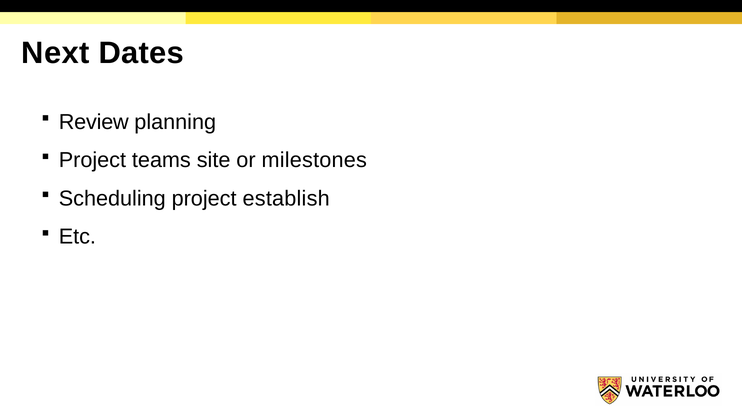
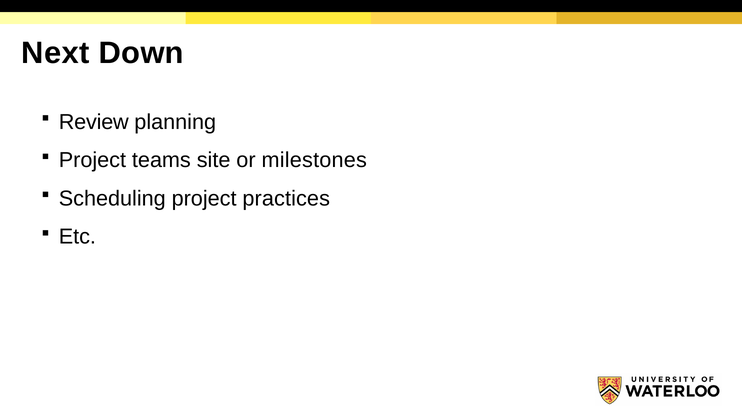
Dates: Dates -> Down
establish: establish -> practices
